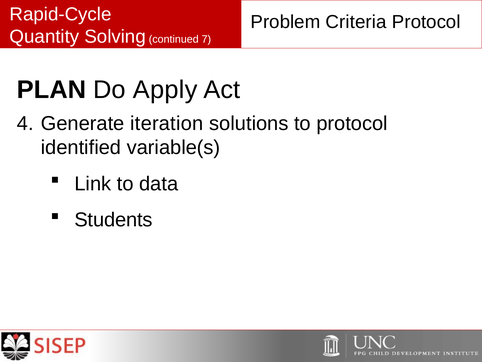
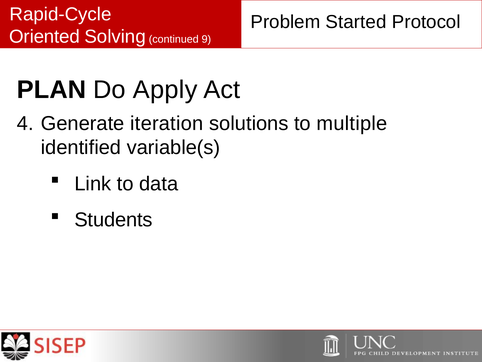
Criteria: Criteria -> Started
Quantity: Quantity -> Oriented
7: 7 -> 9
to protocol: protocol -> multiple
